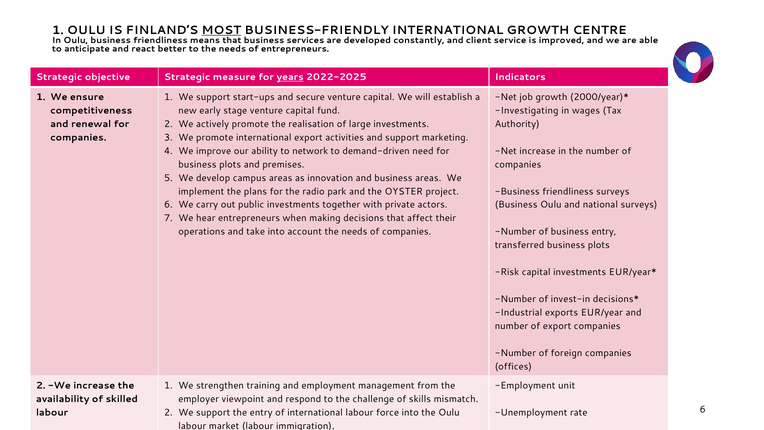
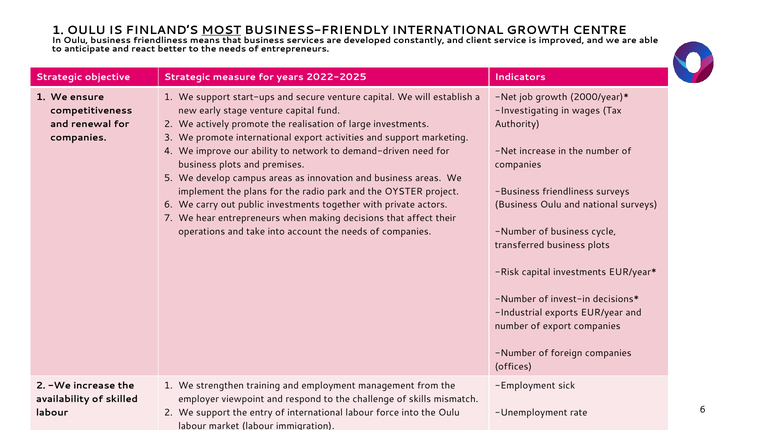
years underline: present -> none
business entry: entry -> cycle
unit: unit -> sick
